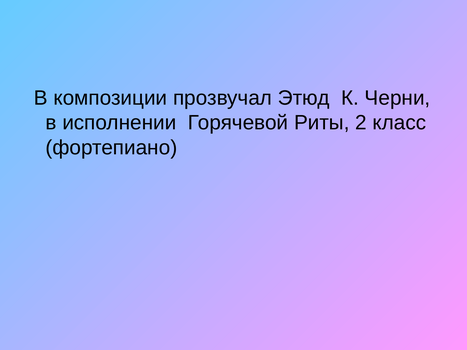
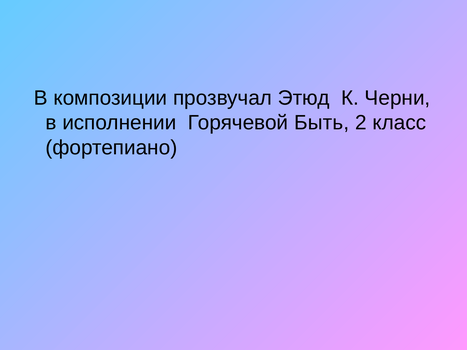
Риты: Риты -> Быть
